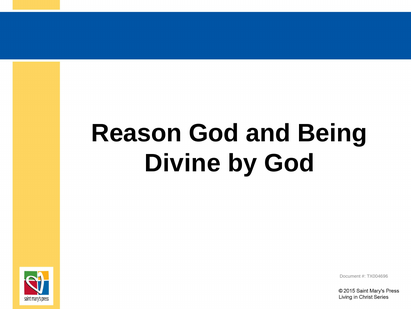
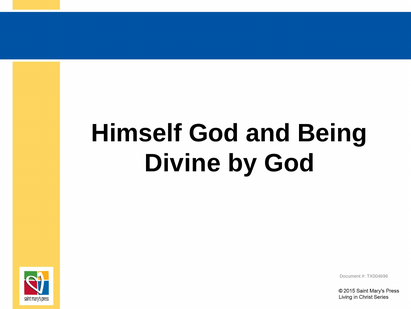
Reason: Reason -> Himself
